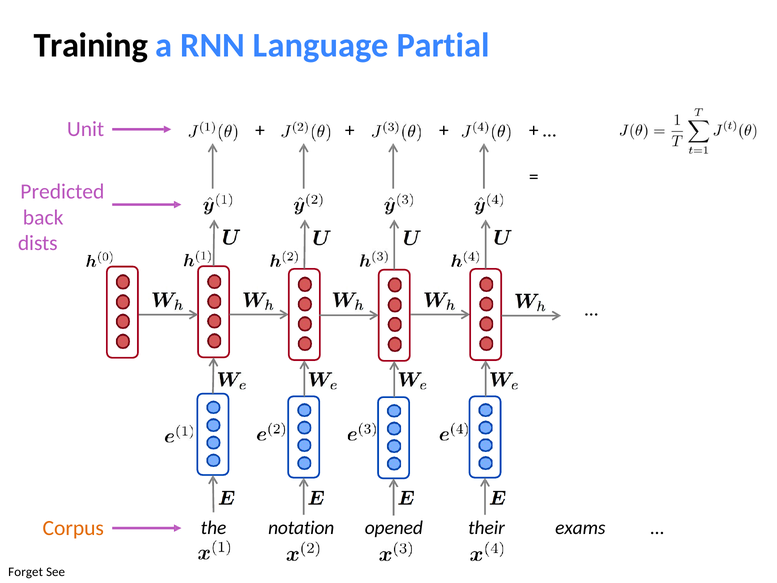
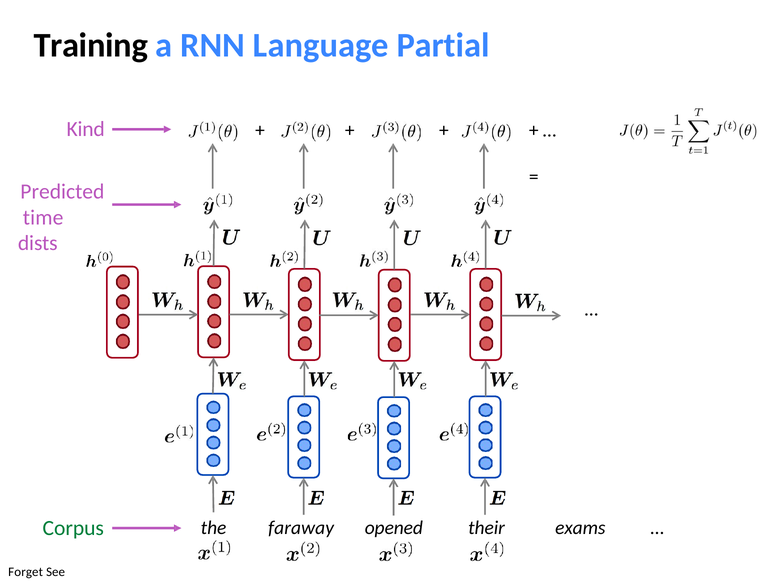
Unit: Unit -> Kind
back: back -> time
Corpus colour: orange -> green
notation: notation -> faraway
